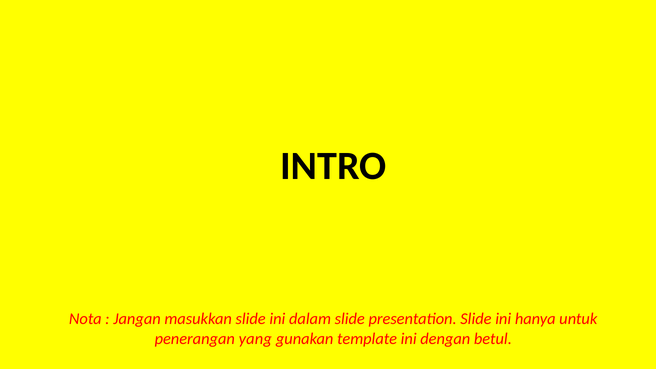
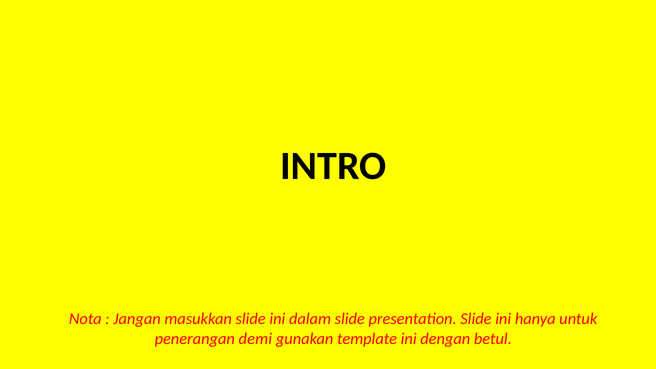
yang: yang -> demi
